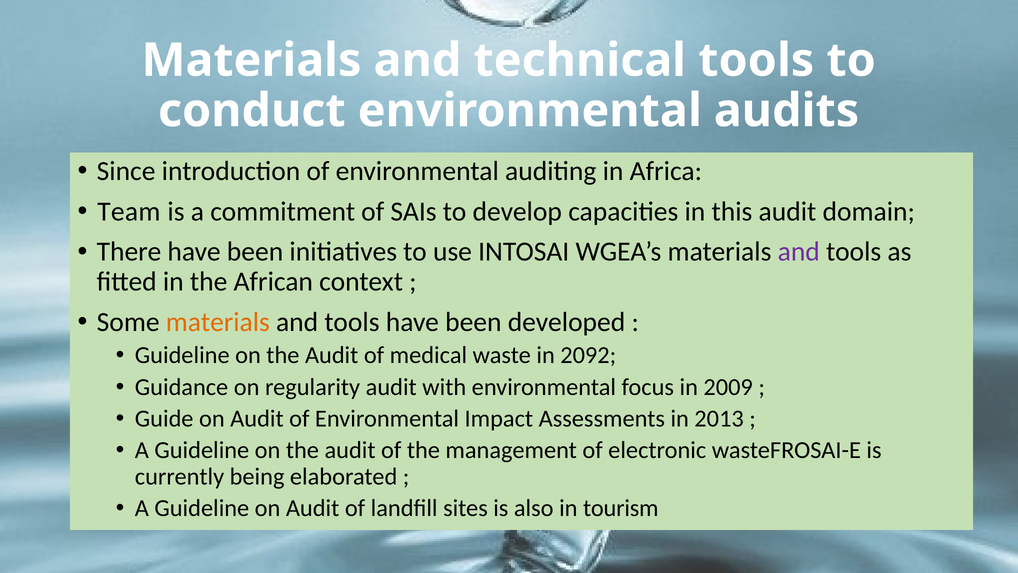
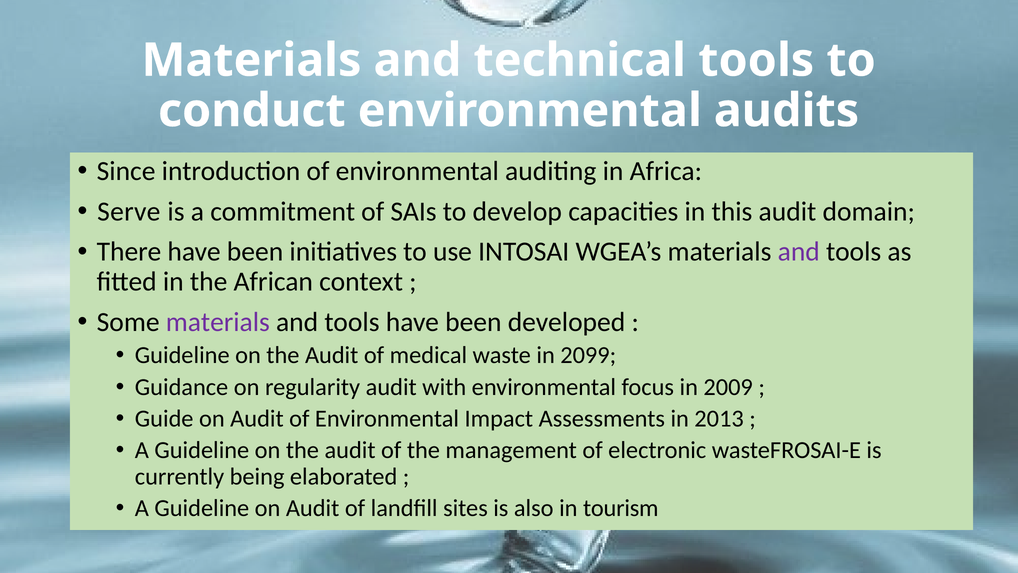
Team: Team -> Serve
materials at (218, 322) colour: orange -> purple
2092: 2092 -> 2099
